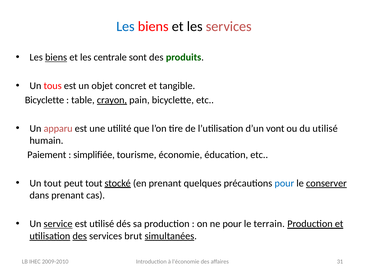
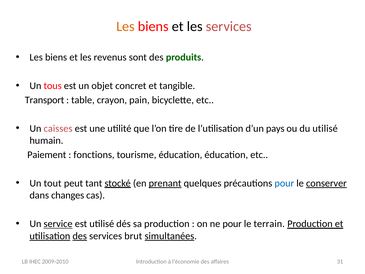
Les at (126, 26) colour: blue -> orange
biens at (56, 57) underline: present -> none
centrale: centrale -> revenus
Bicyclette at (45, 100): Bicyclette -> Transport
crayon underline: present -> none
apparu: apparu -> caisses
vont: vont -> pays
simplifiée: simplifiée -> fonctions
tourisme économie: économie -> éducation
peut tout: tout -> tant
prenant at (165, 183) underline: none -> present
dans prenant: prenant -> changes
